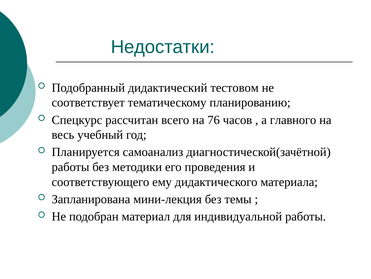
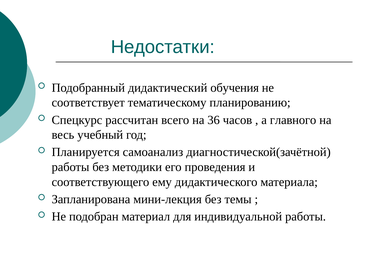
тестовом: тестовом -> обучения
76: 76 -> 36
